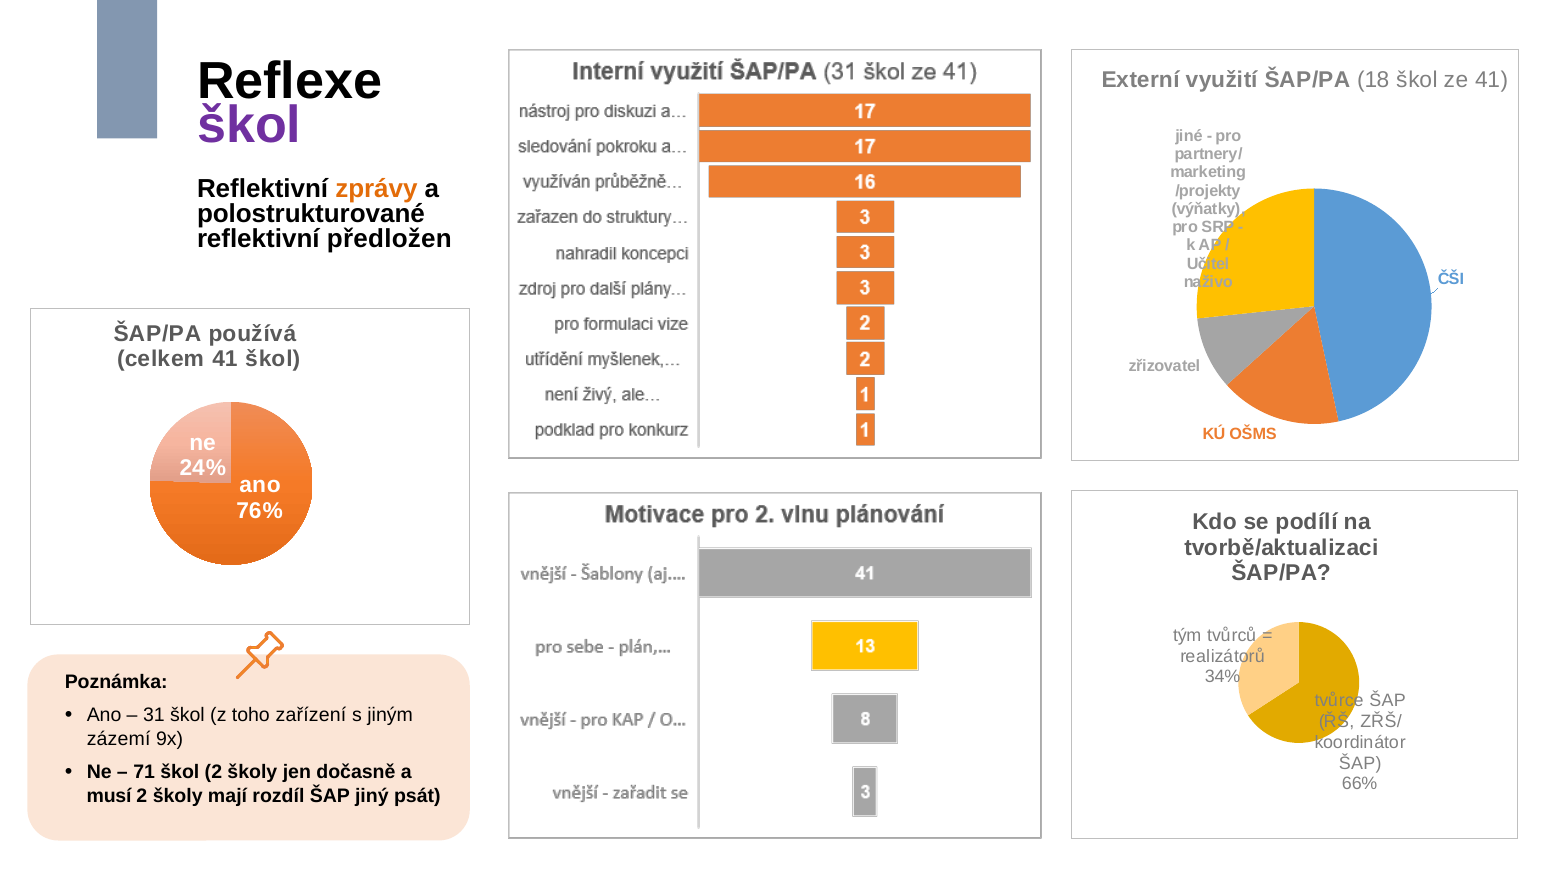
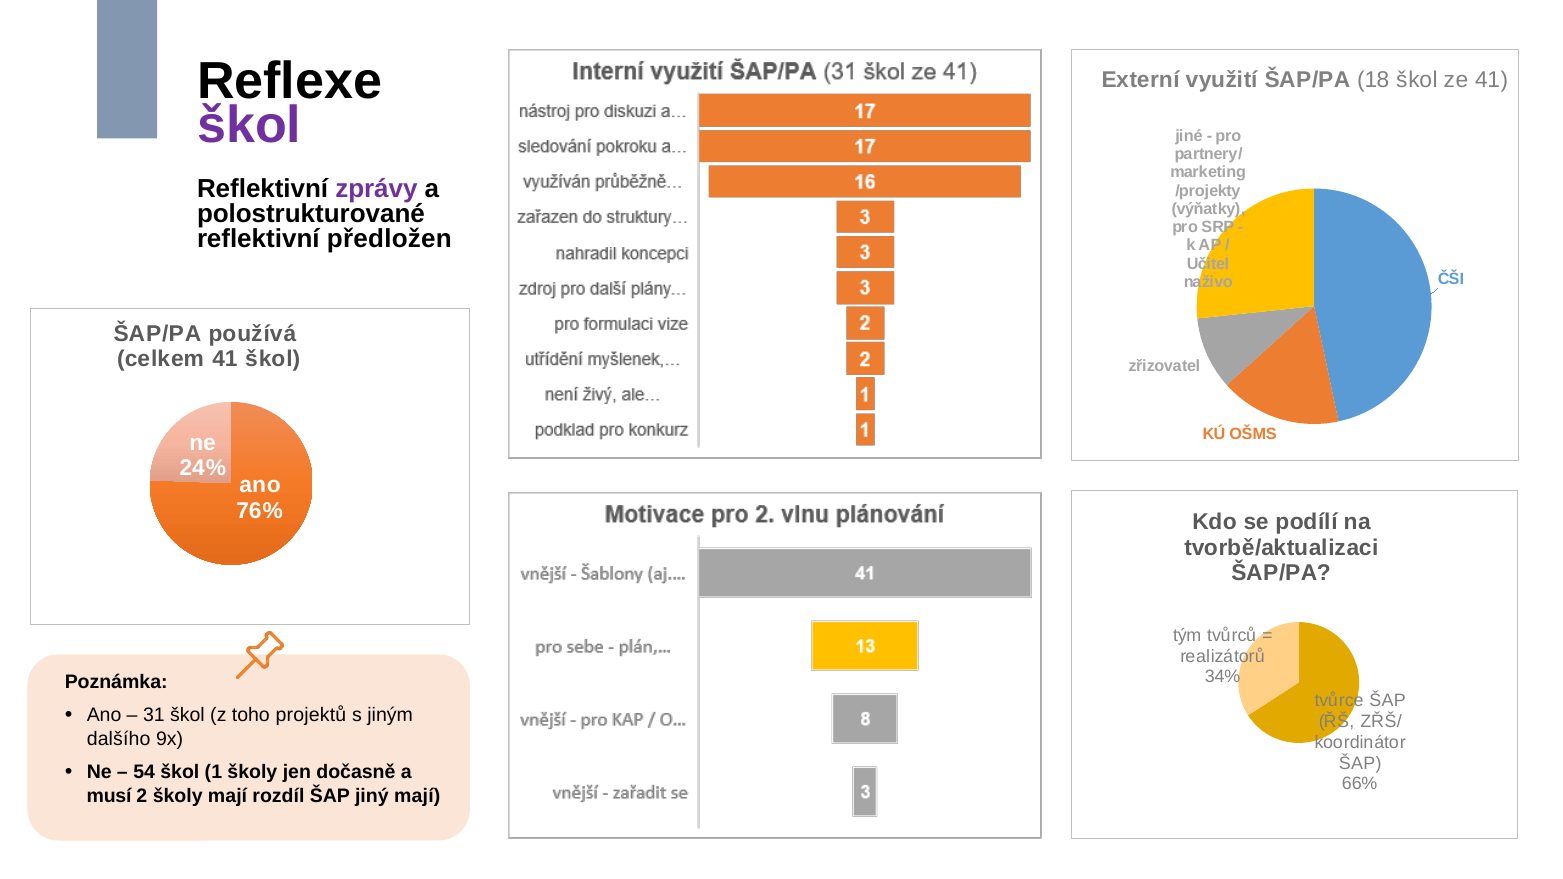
zprávy colour: orange -> purple
zařízení: zařízení -> projektů
zázemí: zázemí -> dalšího
71: 71 -> 54
škol 2: 2 -> 1
jiný psát: psát -> mají
